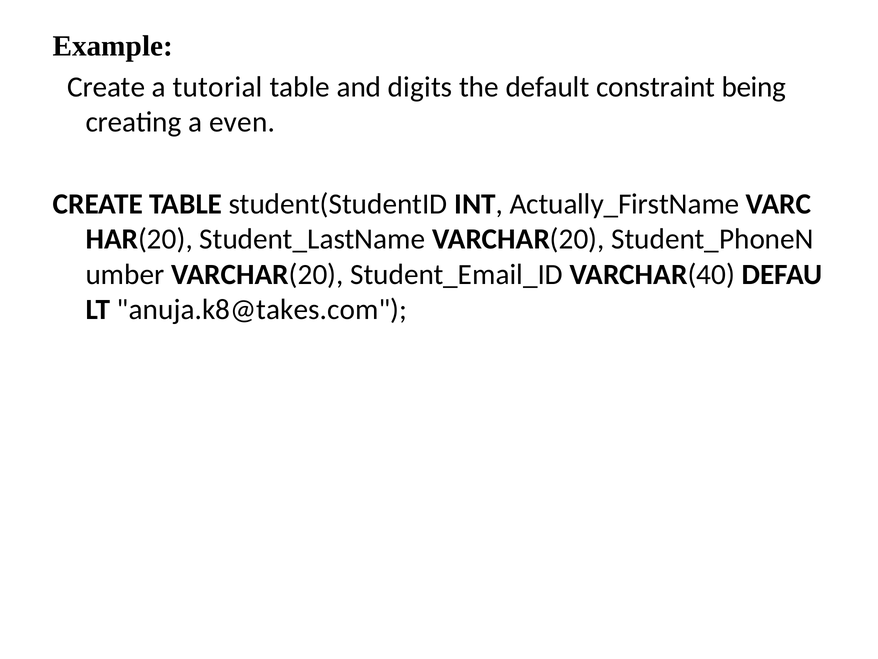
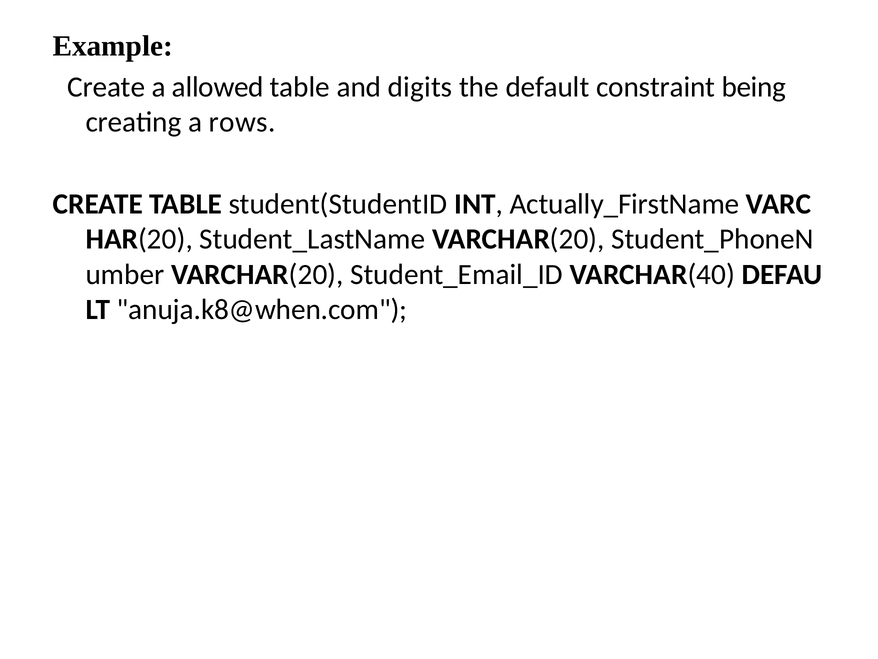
tutorial: tutorial -> allowed
even: even -> rows
anuja.k8@takes.com: anuja.k8@takes.com -> anuja.k8@when.com
